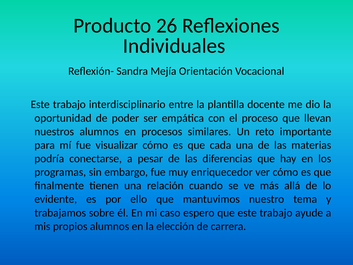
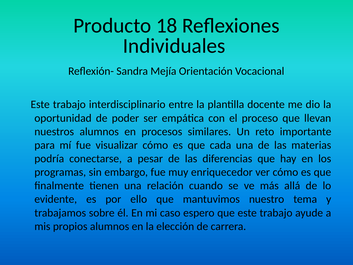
26: 26 -> 18
